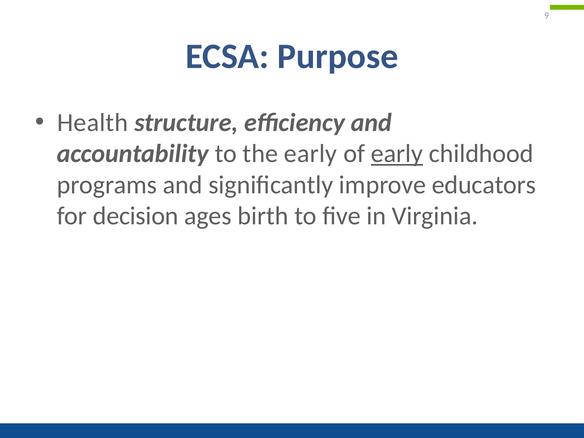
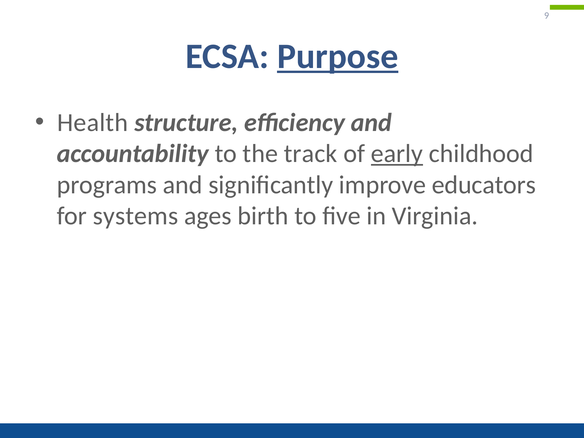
Purpose underline: none -> present
the early: early -> track
decision: decision -> systems
